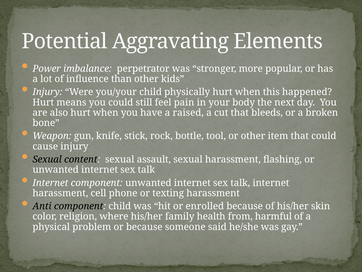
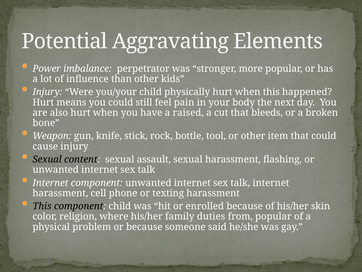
Anti at (42, 206): Anti -> This
health: health -> duties
from harmful: harmful -> popular
